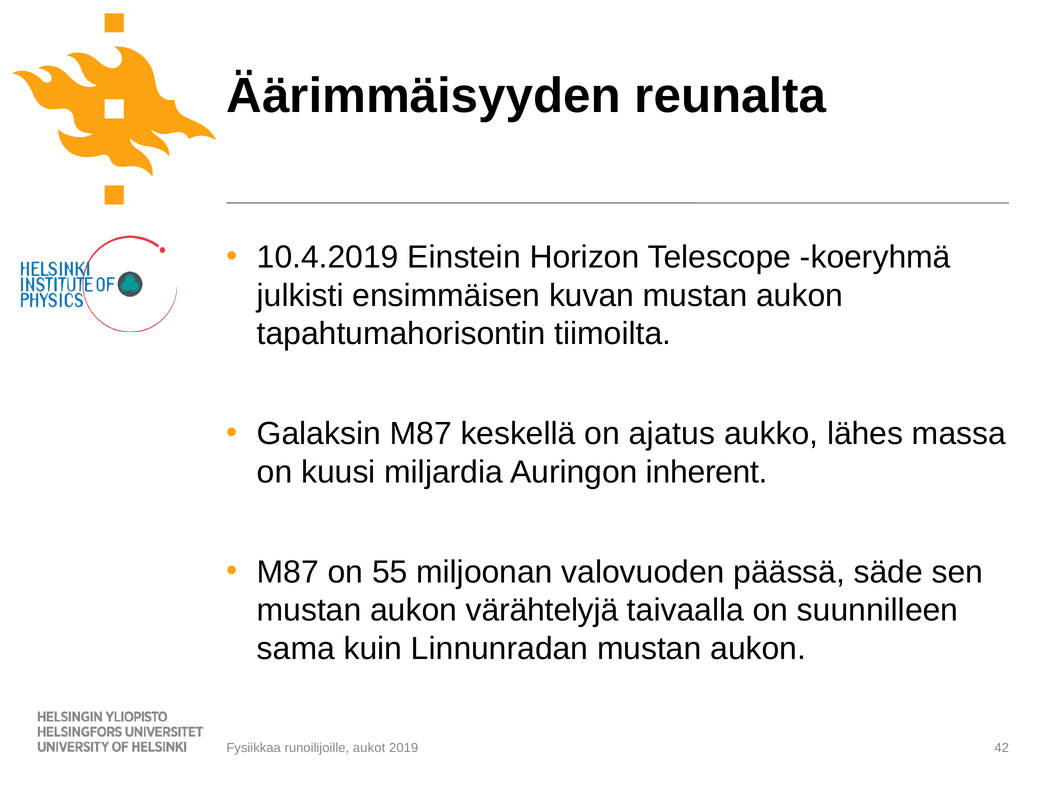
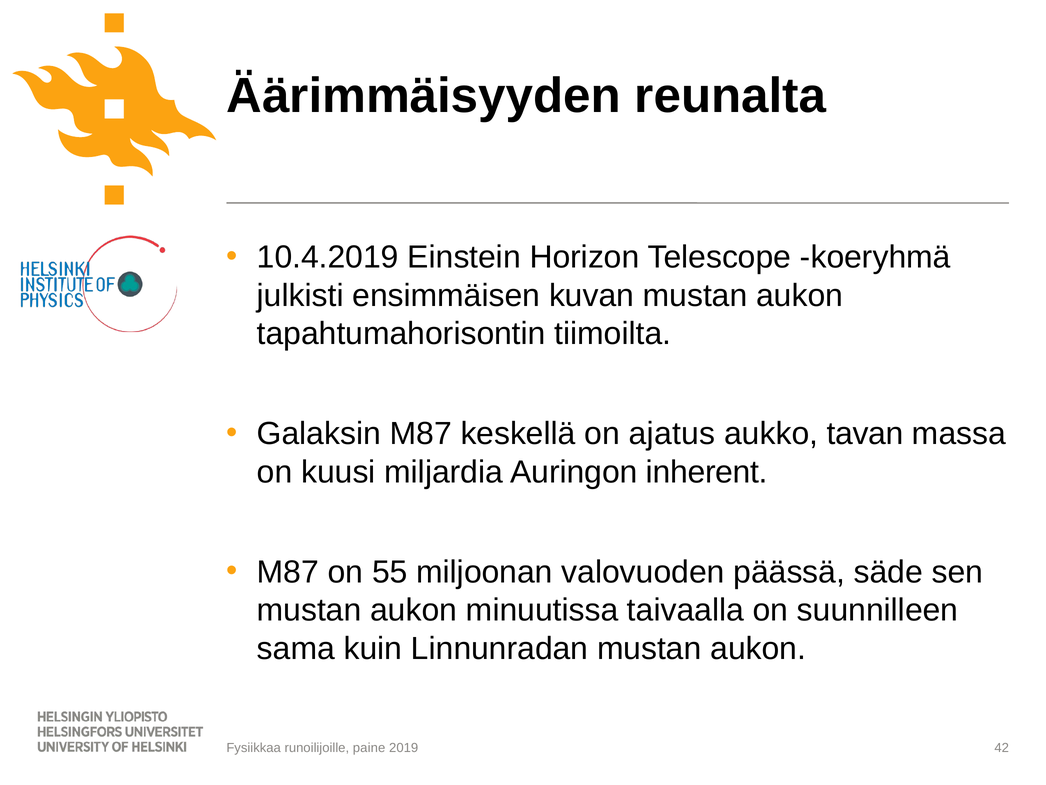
lähes: lähes -> tavan
värähtelyjä: värähtelyjä -> minuutissa
aukot: aukot -> paine
